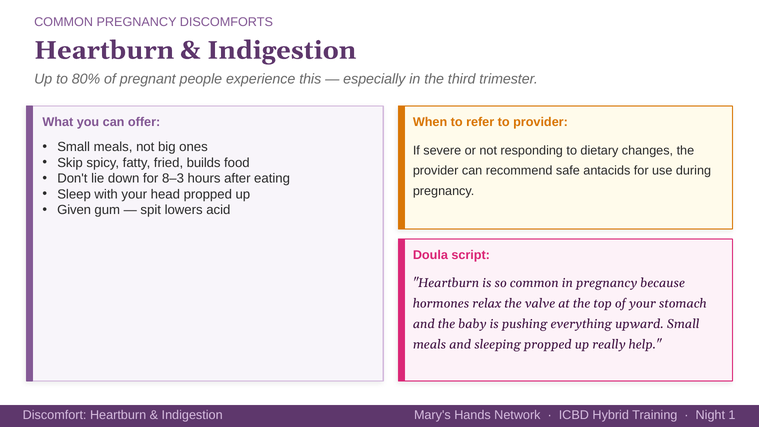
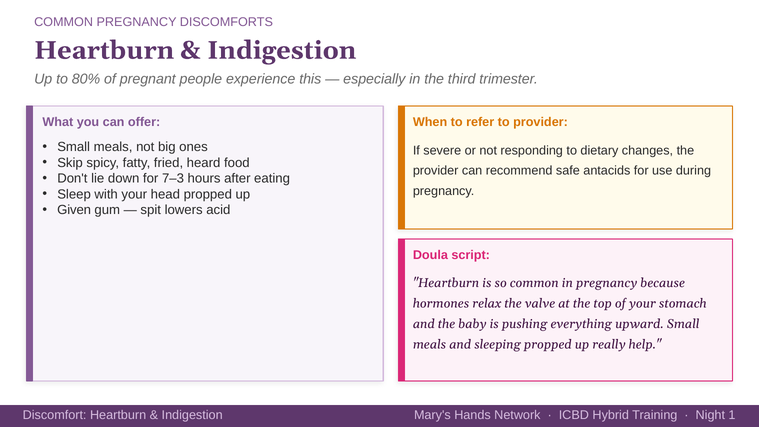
builds: builds -> heard
8–3: 8–3 -> 7–3
